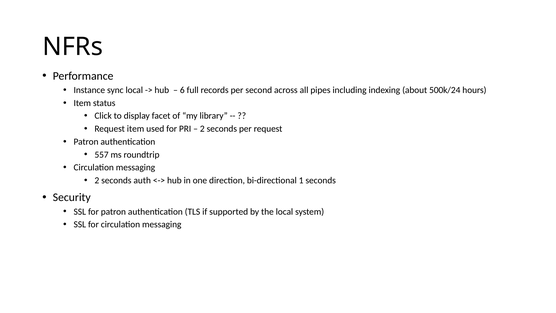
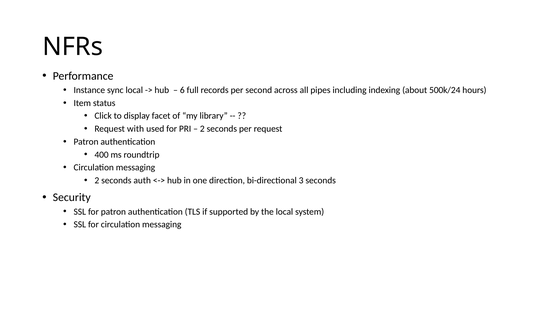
Request item: item -> with
557: 557 -> 400
1: 1 -> 3
